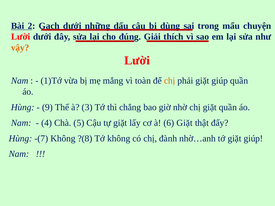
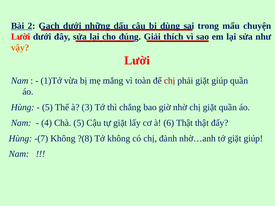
chị at (170, 81) colour: orange -> red
9 at (47, 107): 9 -> 5
6 Giặt: Giặt -> Thật
